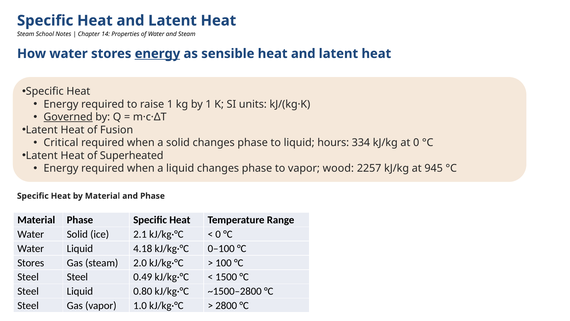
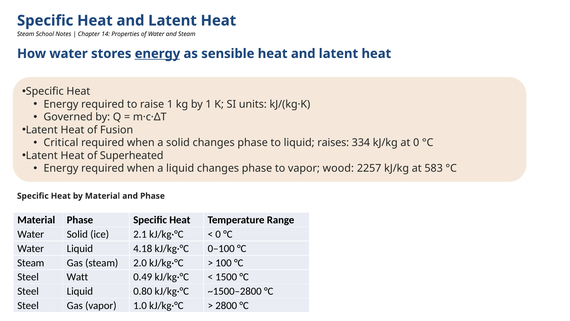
Governed underline: present -> none
hours: hours -> raises
945: 945 -> 583
Stores at (31, 263): Stores -> Steam
Steel Steel: Steel -> Watt
